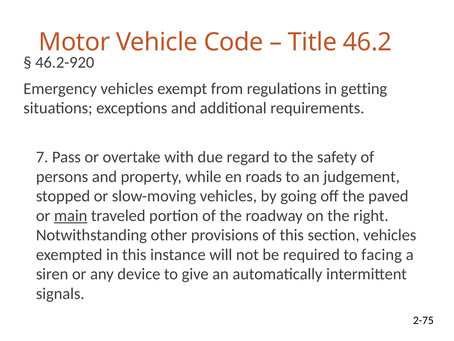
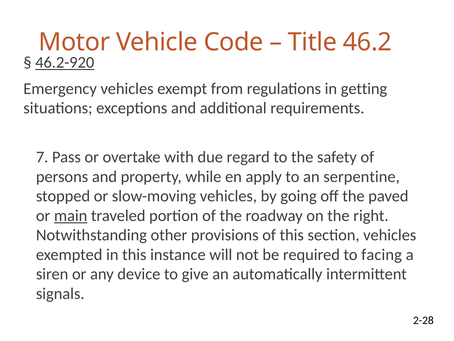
46.2-920 underline: none -> present
roads: roads -> apply
judgement: judgement -> serpentine
2-75: 2-75 -> 2-28
